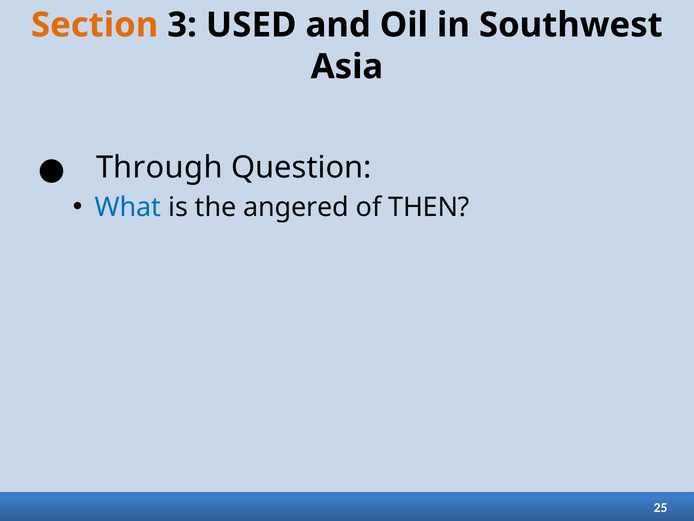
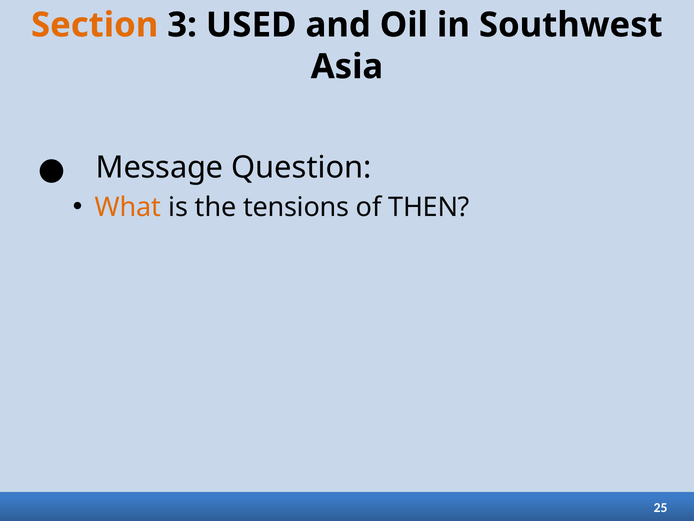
Through: Through -> Message
What colour: blue -> orange
angered: angered -> tensions
